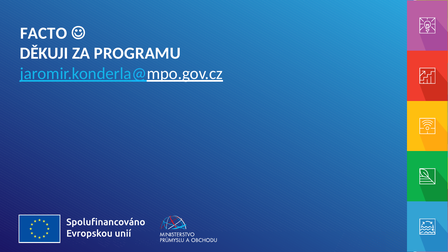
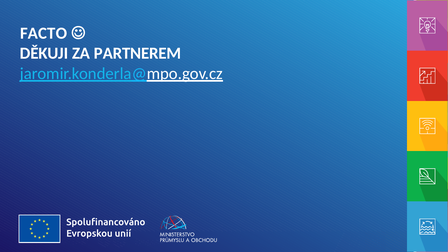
PROGRAMU: PROGRAMU -> PARTNEREM
